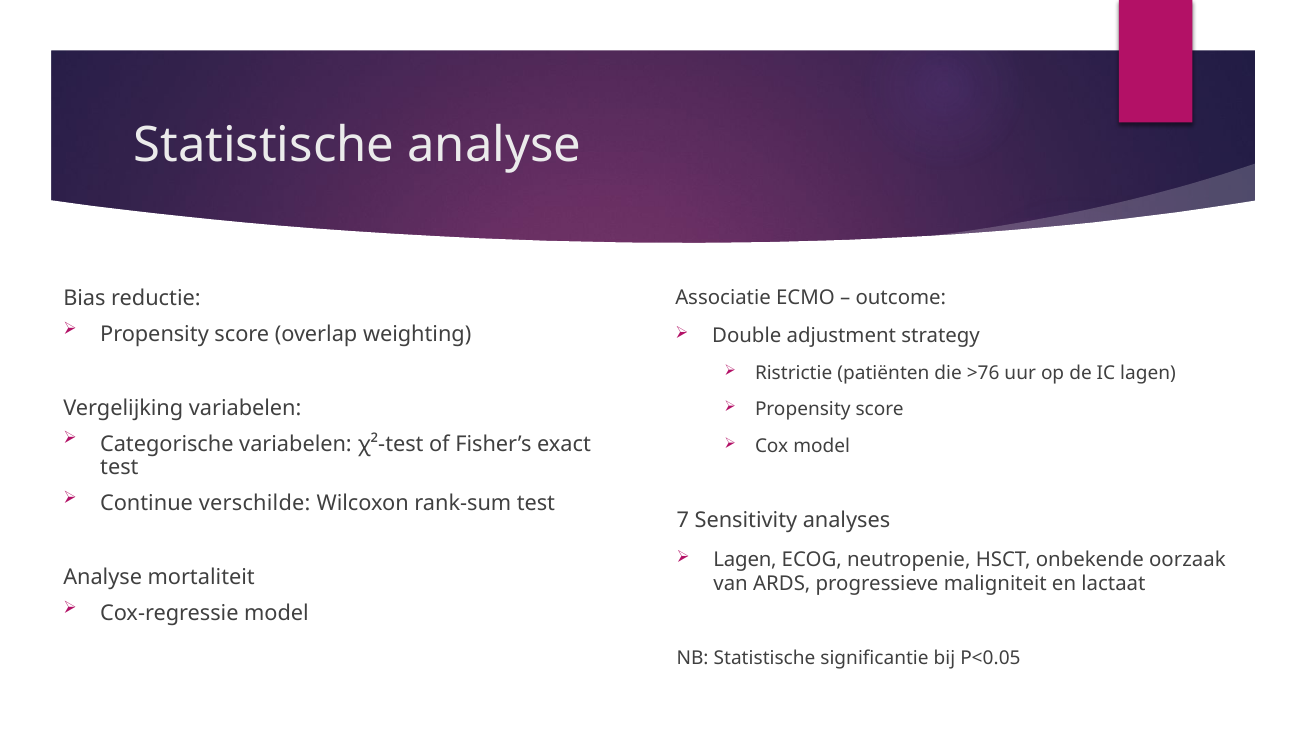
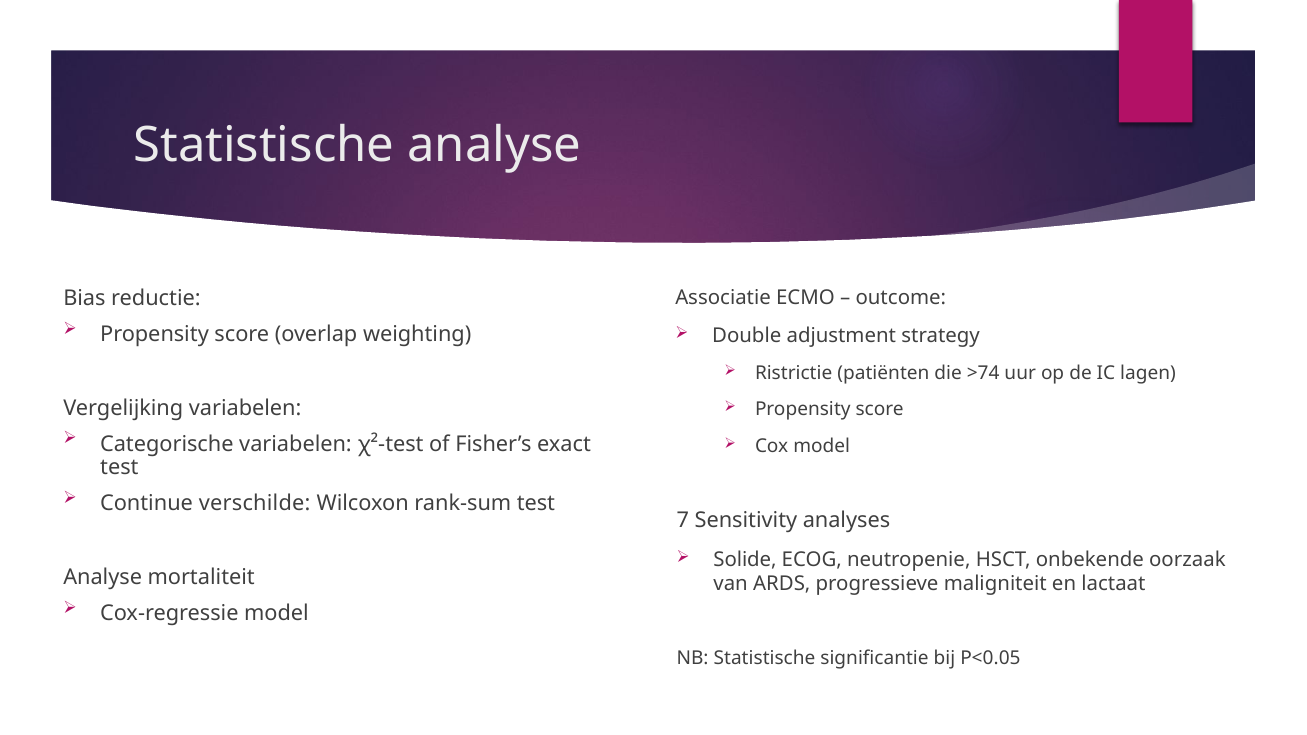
>76: >76 -> >74
Lagen at (745, 560): Lagen -> Solide
